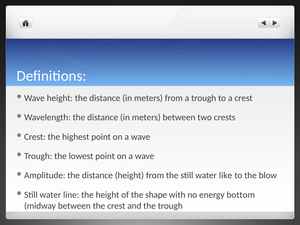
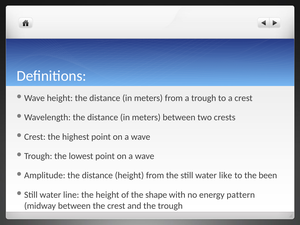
blow: blow -> been
bottom: bottom -> pattern
